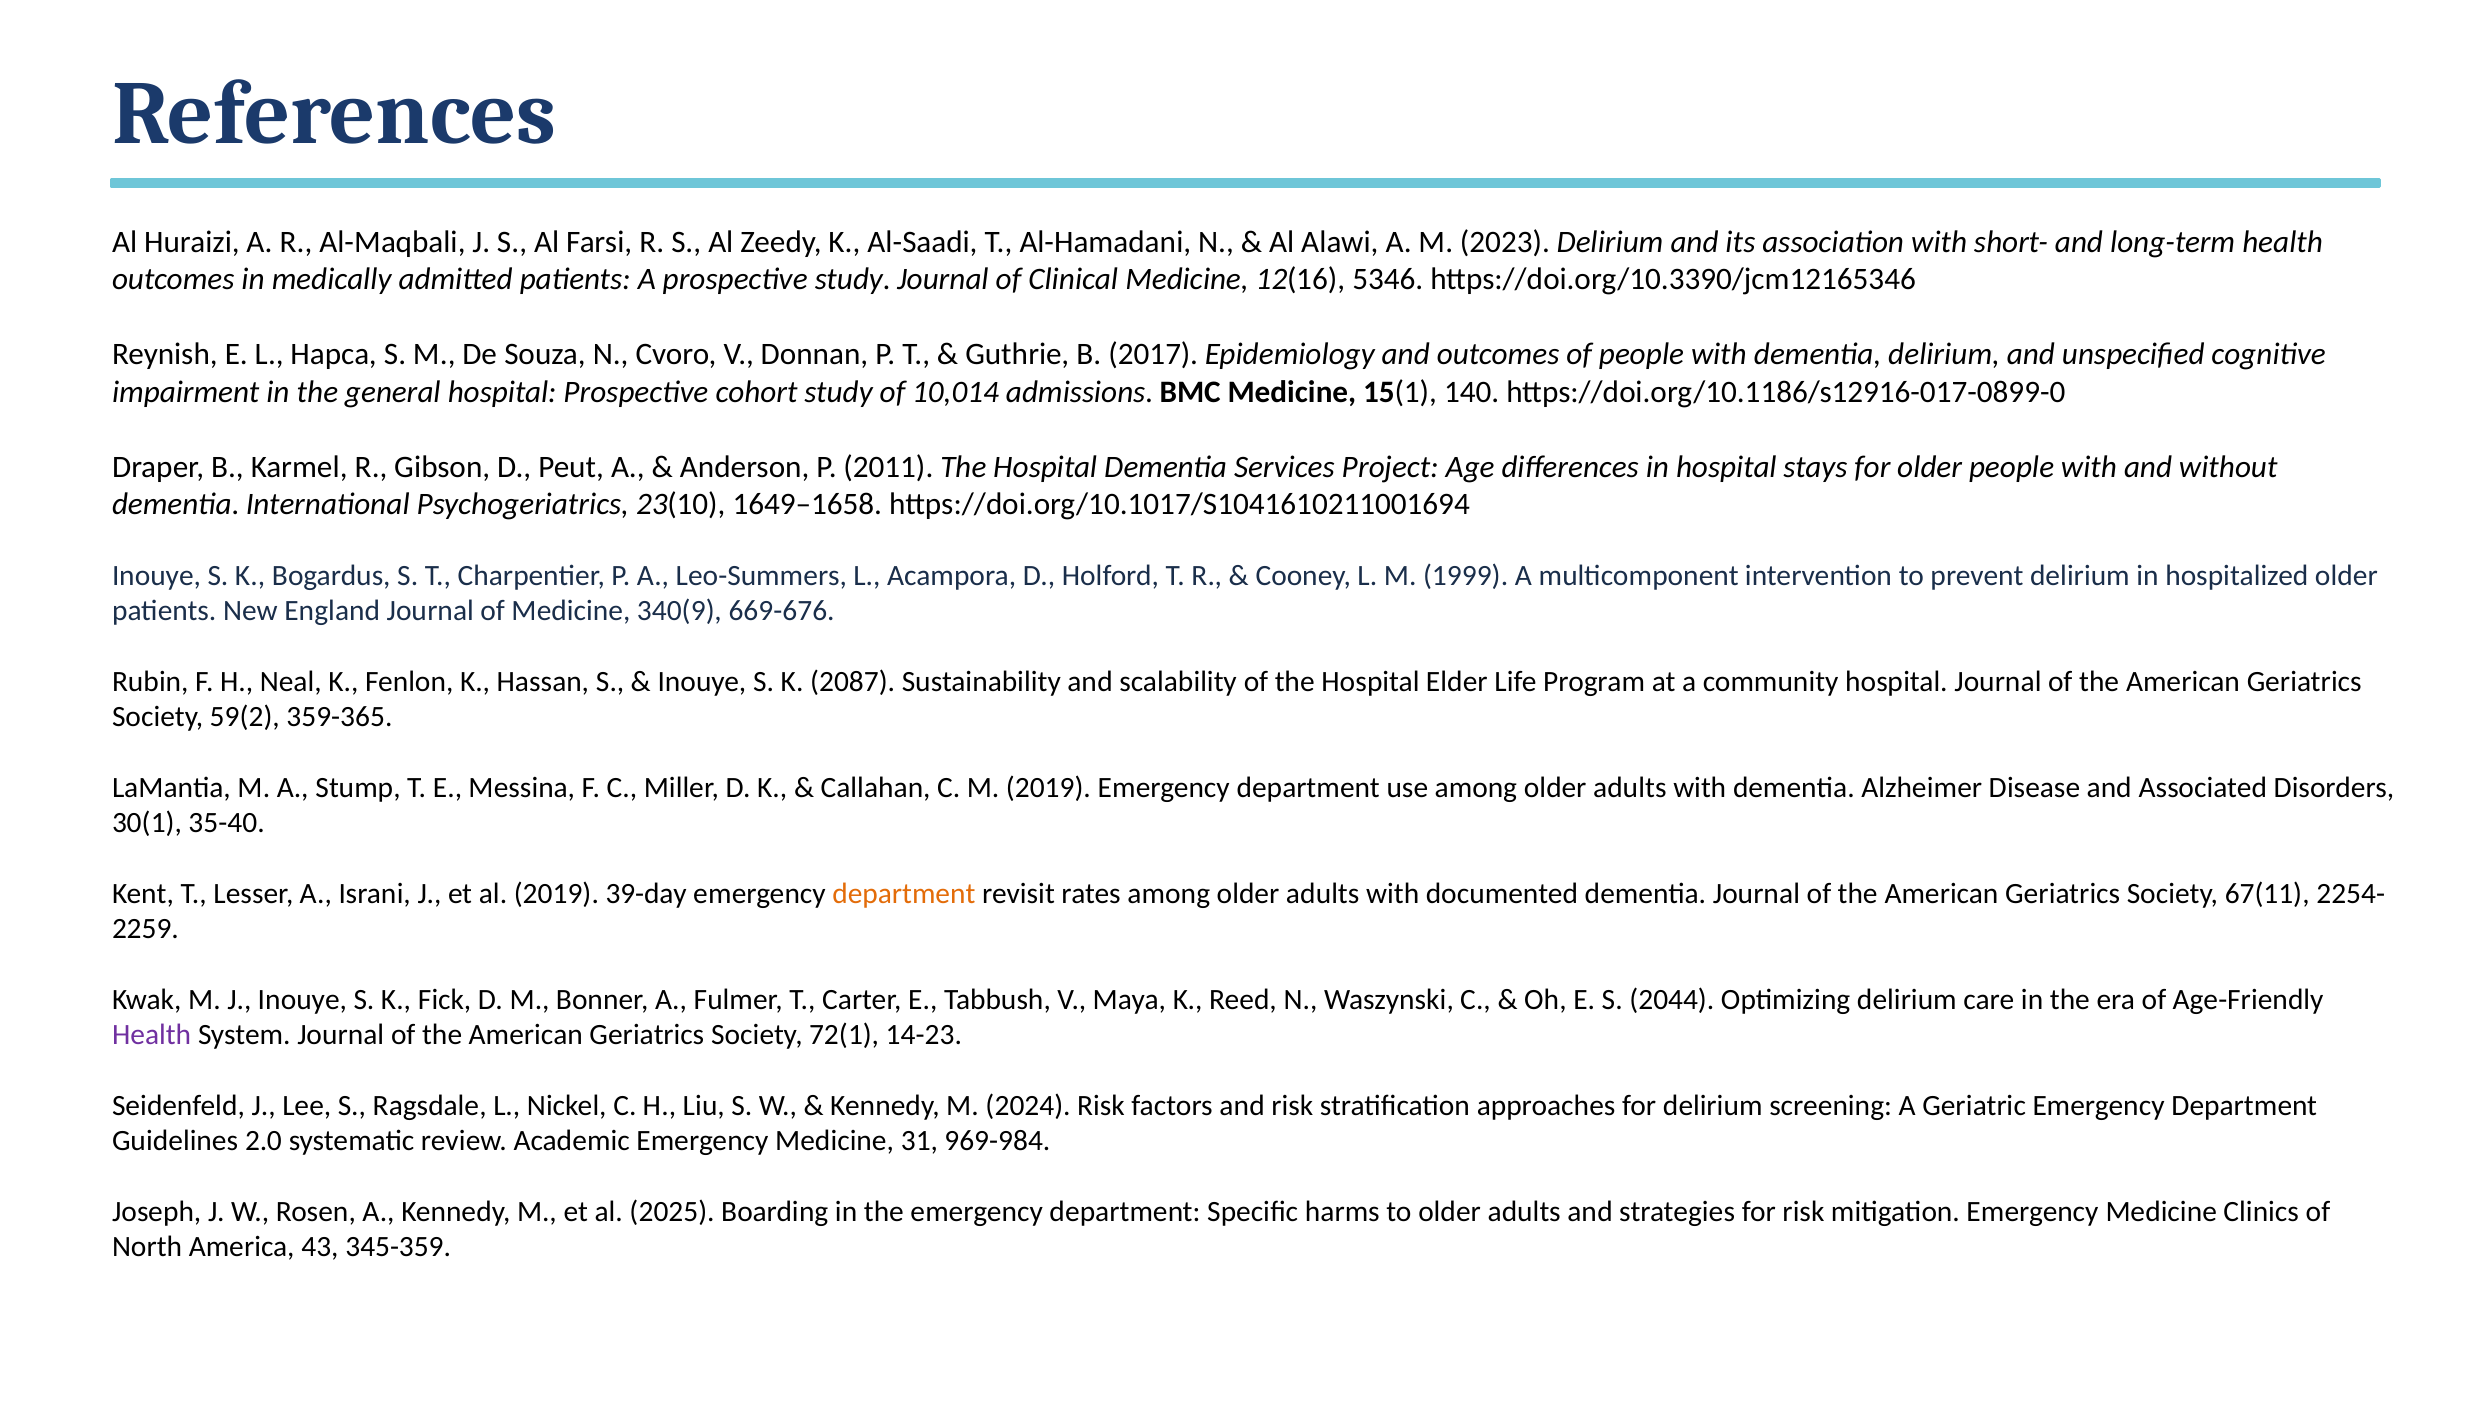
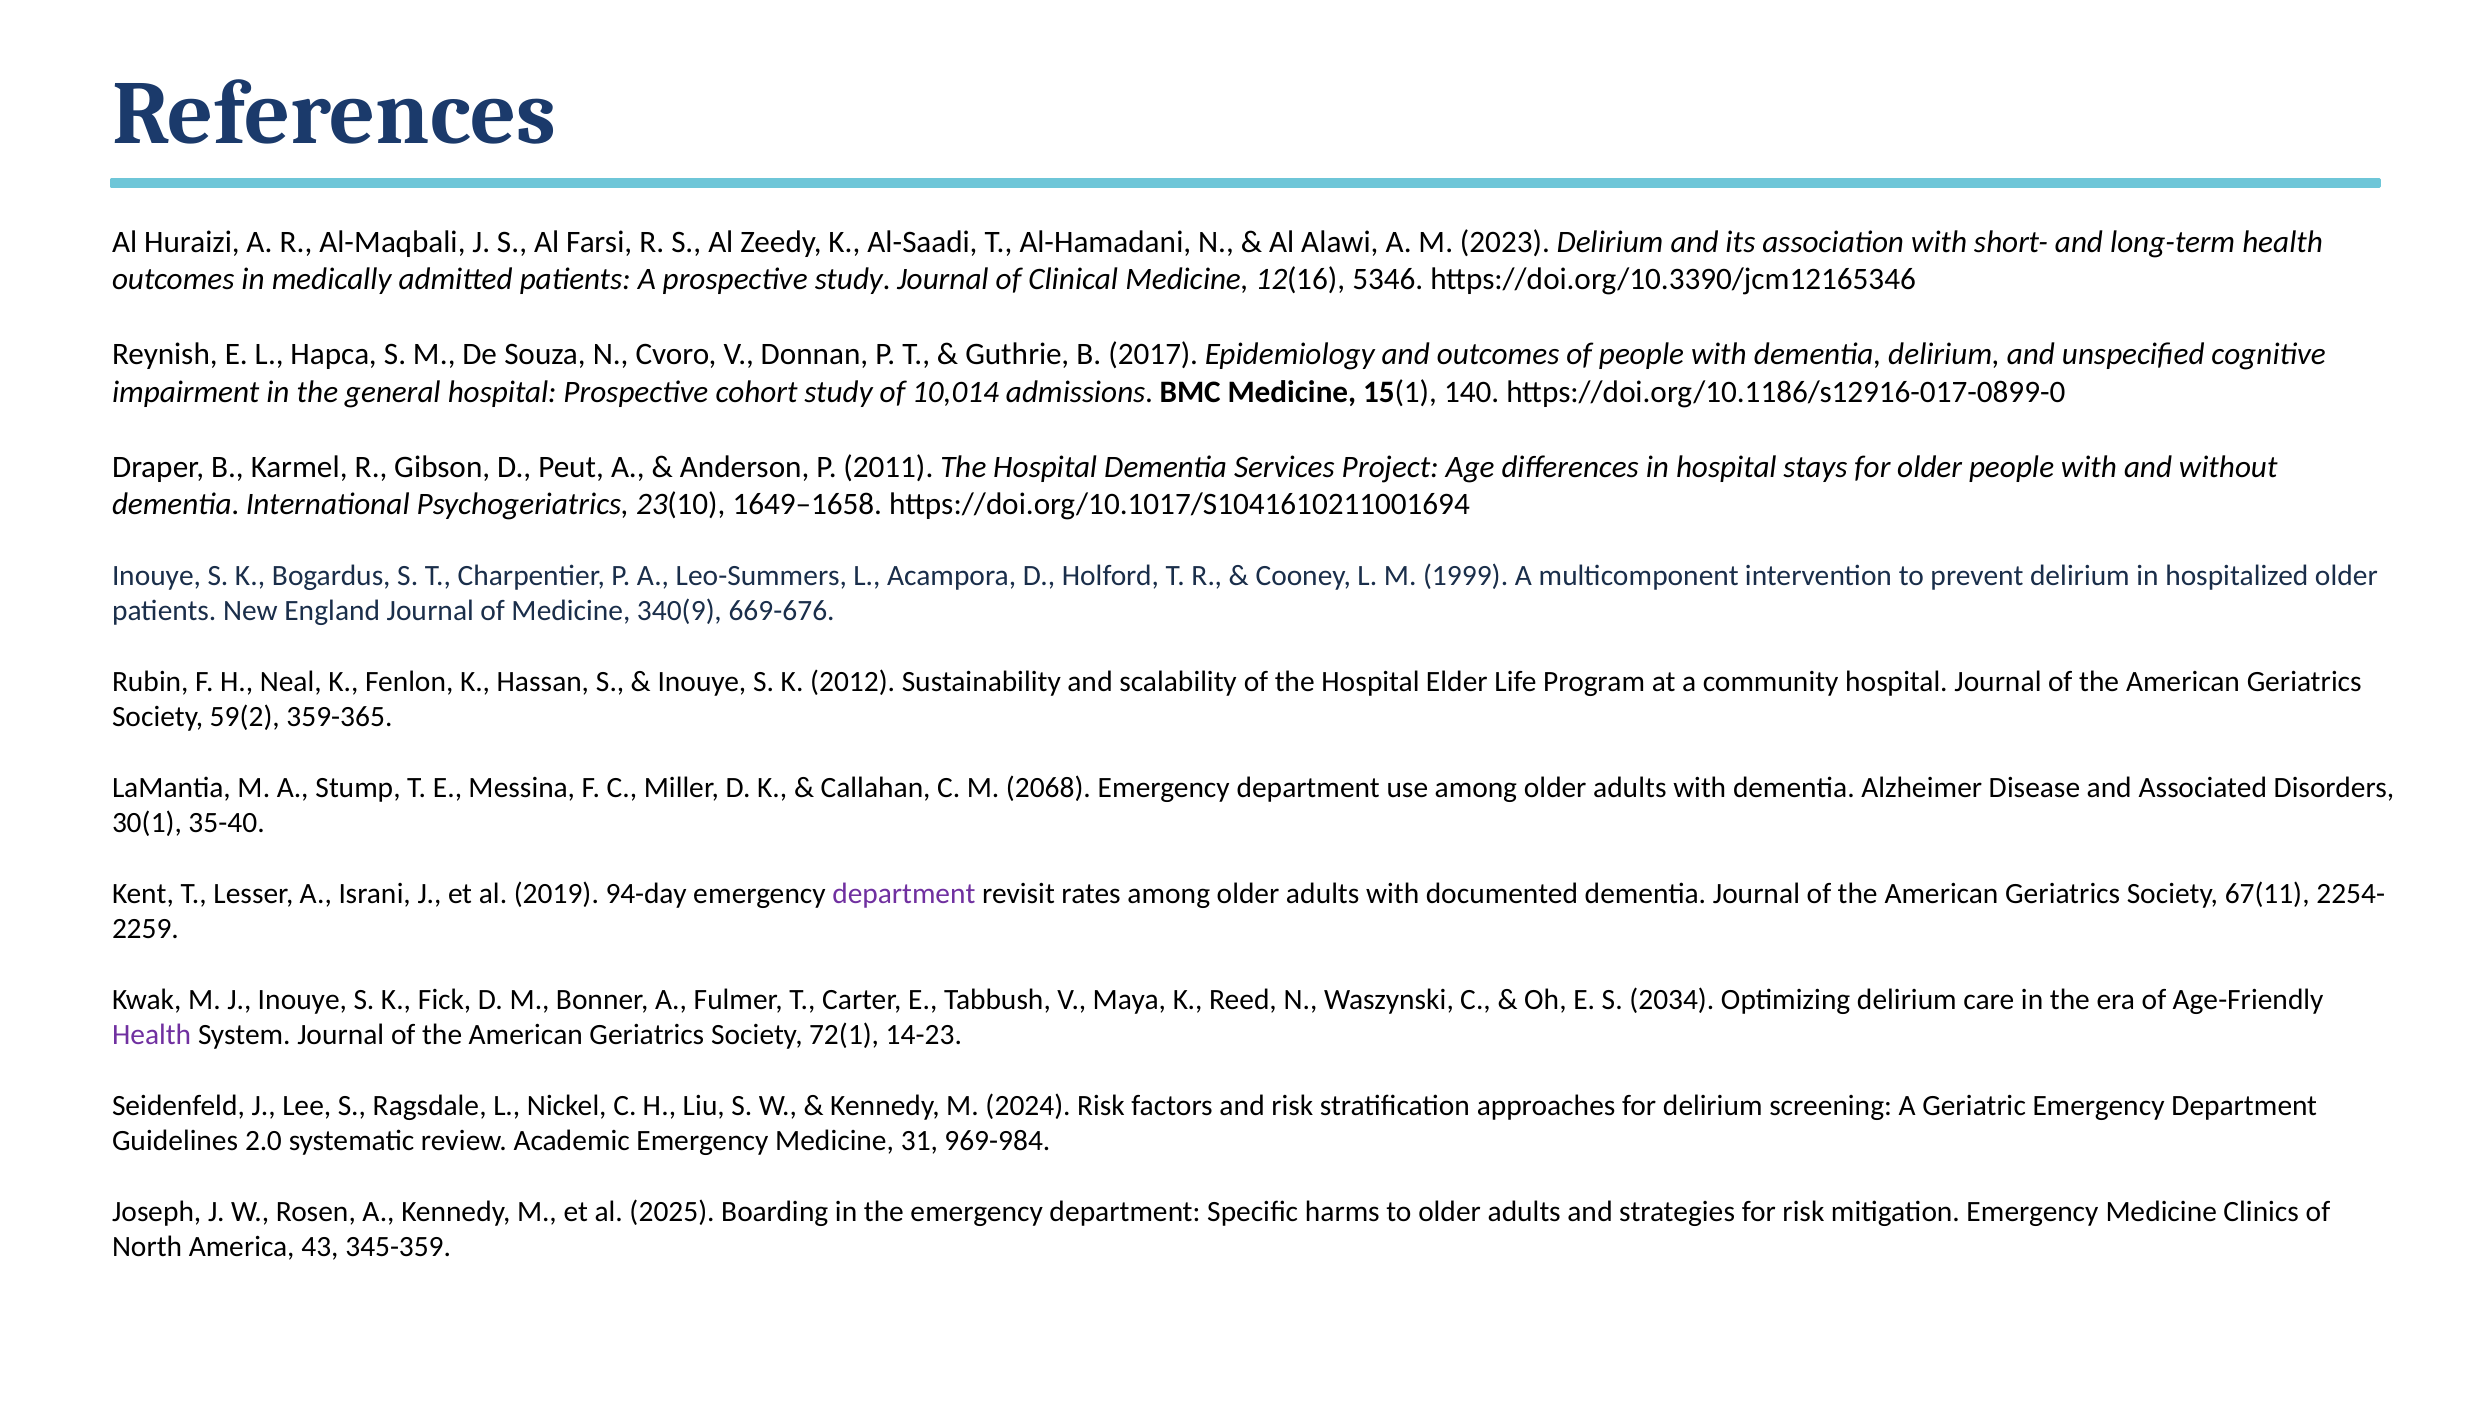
2087: 2087 -> 2012
M 2019: 2019 -> 2068
39-day: 39-day -> 94-day
department at (904, 894) colour: orange -> purple
2044: 2044 -> 2034
